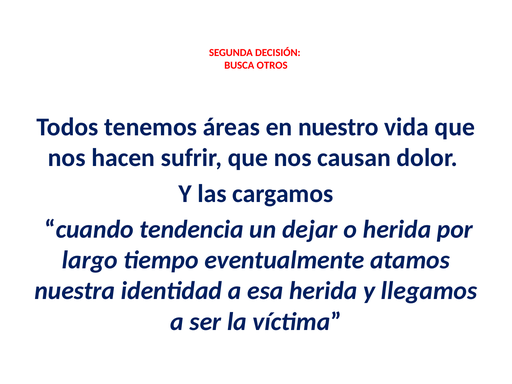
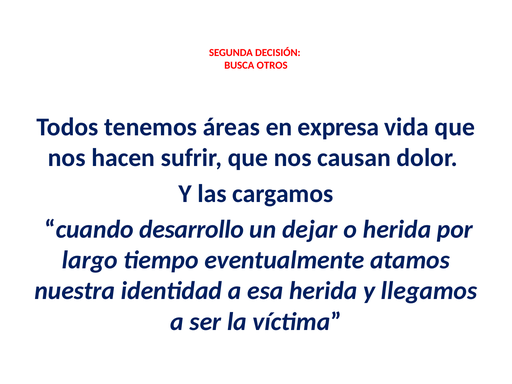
nuestro: nuestro -> expresa
tendencia: tendencia -> desarrollo
